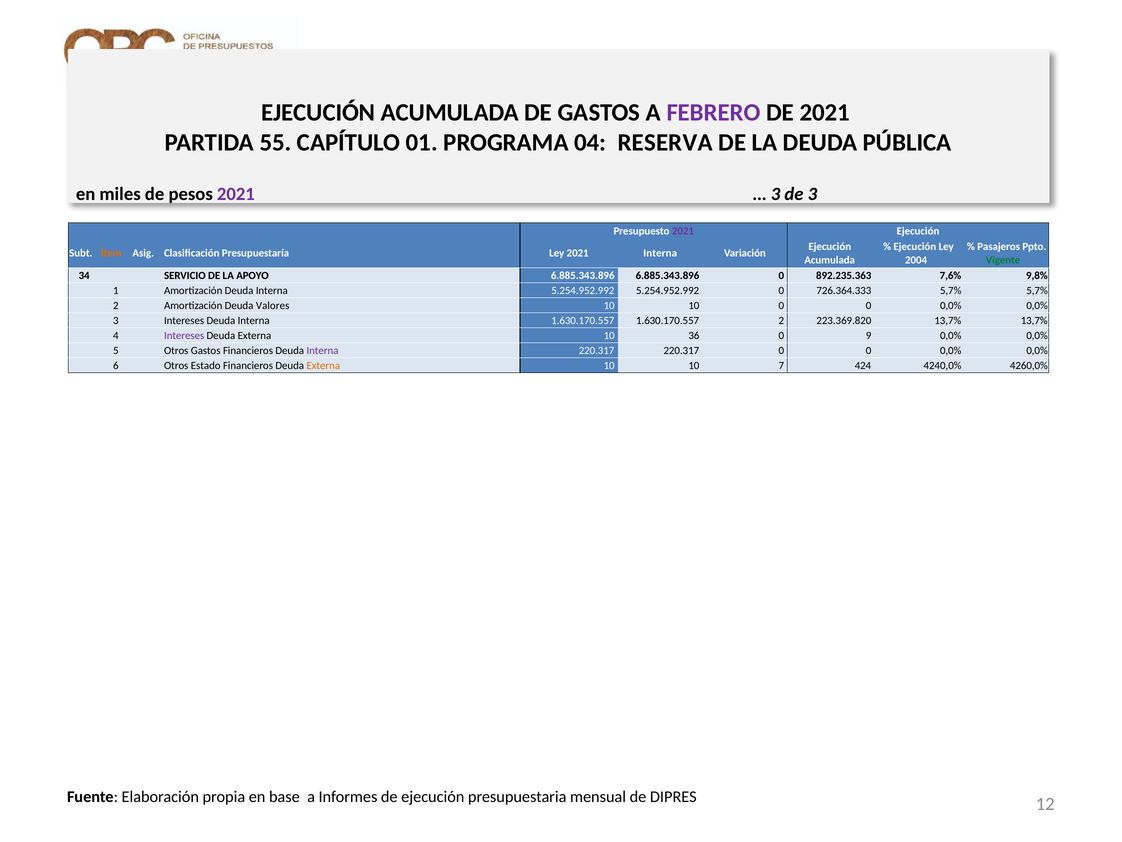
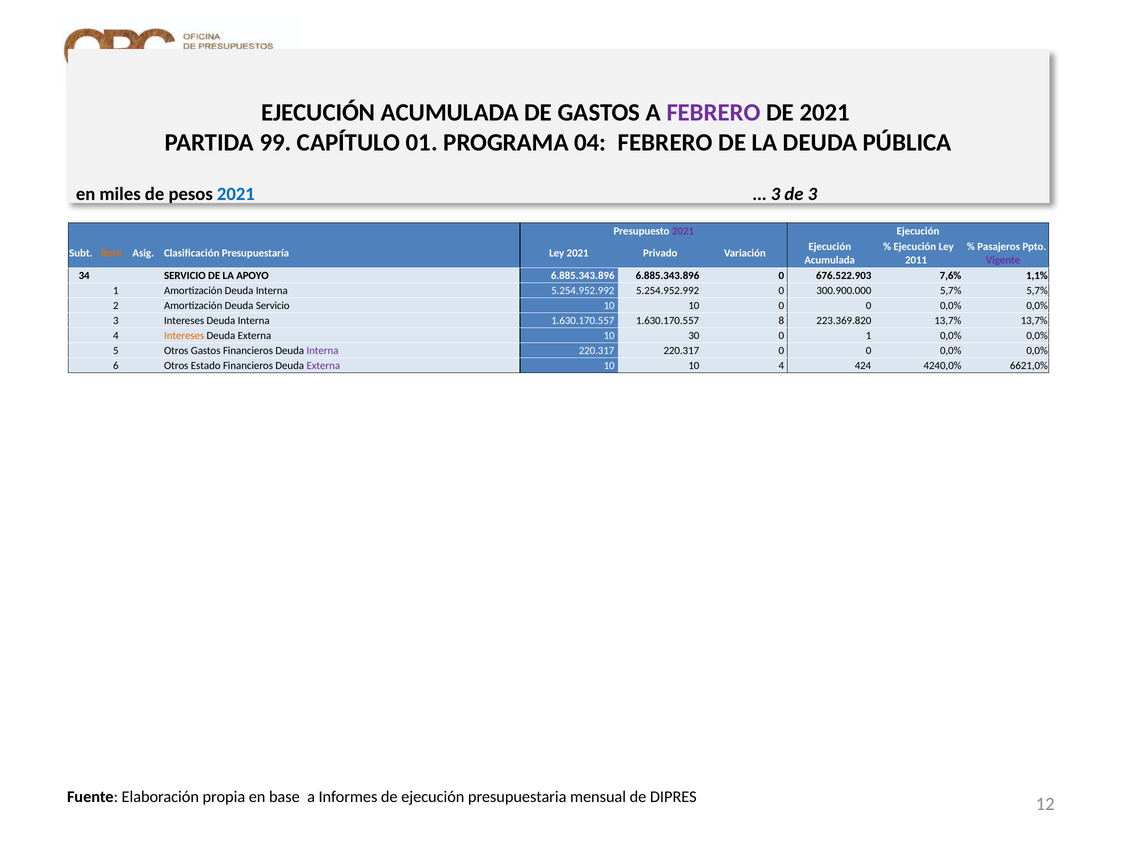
55: 55 -> 99
04 RESERVA: RESERVA -> FEBRERO
2021 at (236, 194) colour: purple -> blue
2021 Interna: Interna -> Privado
2004: 2004 -> 2011
Vigente colour: green -> purple
892.235.363: 892.235.363 -> 676.522.903
9,8%: 9,8% -> 1,1%
726.364.333: 726.364.333 -> 300.900.000
Deuda Valores: Valores -> Servicio
1.630.170.557 2: 2 -> 8
Intereses at (184, 335) colour: purple -> orange
36: 36 -> 30
0 9: 9 -> 1
Externa at (323, 365) colour: orange -> purple
10 7: 7 -> 4
4260,0%: 4260,0% -> 6621,0%
